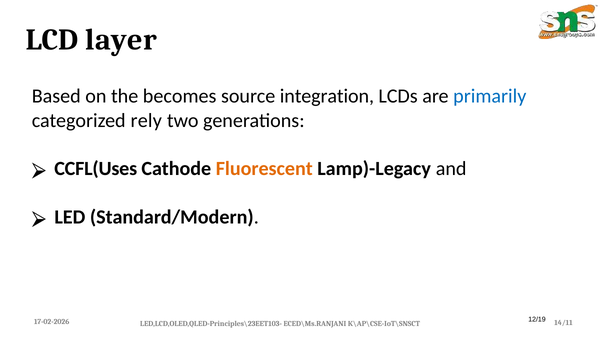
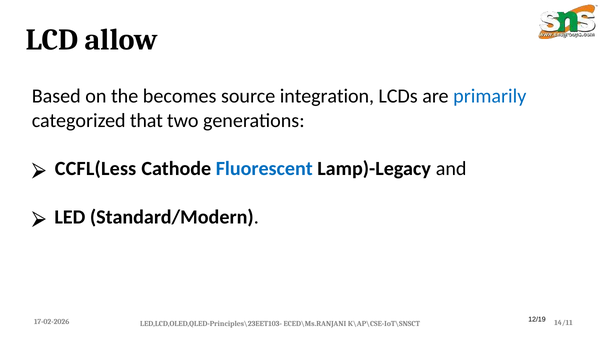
layer: layer -> allow
rely: rely -> that
CCFL(Uses: CCFL(Uses -> CCFL(Less
Fluorescent colour: orange -> blue
